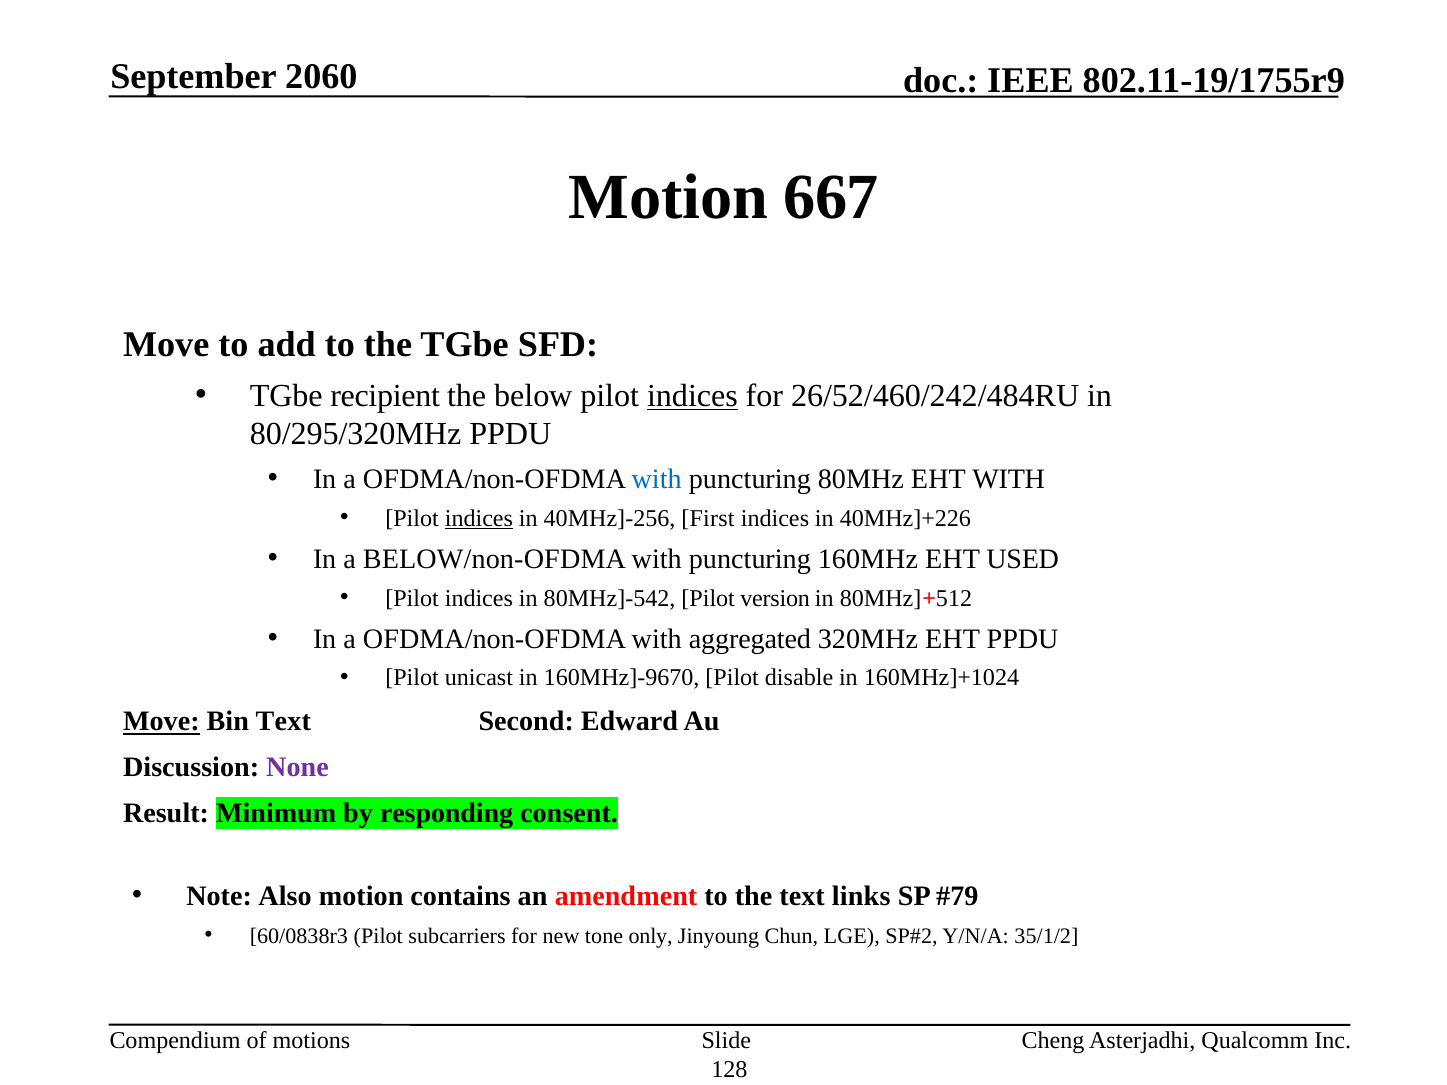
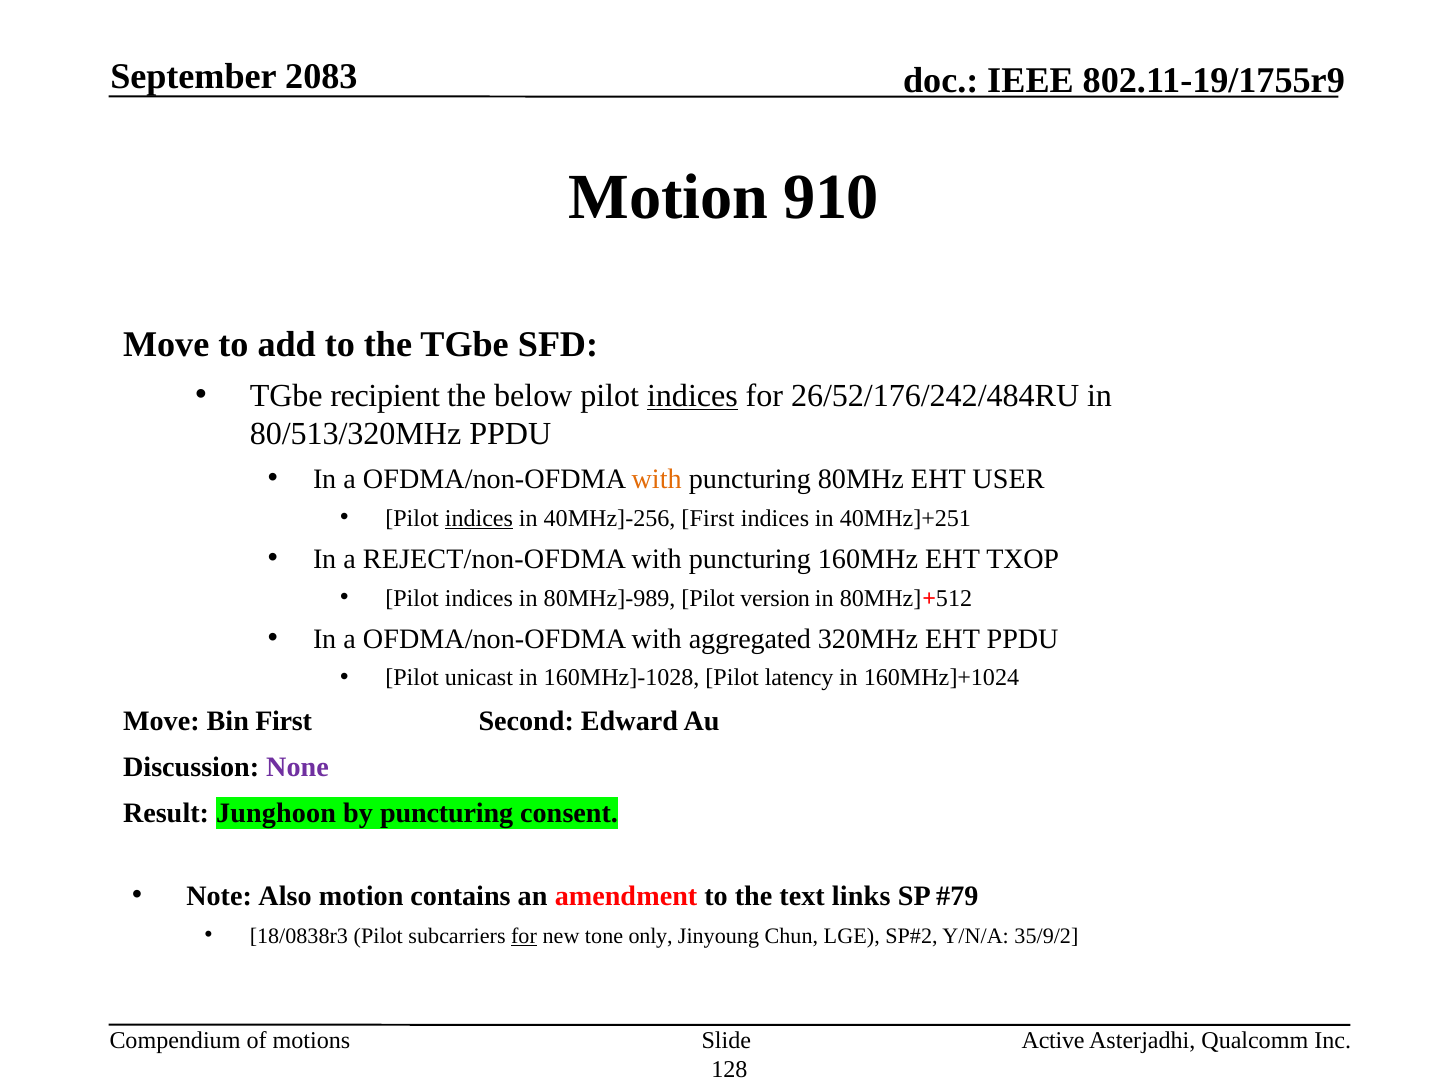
2060: 2060 -> 2083
667: 667 -> 910
26/52/460/242/484RU: 26/52/460/242/484RU -> 26/52/176/242/484RU
80/295/320MHz: 80/295/320MHz -> 80/513/320MHz
with at (657, 479) colour: blue -> orange
EHT WITH: WITH -> USER
40MHz]+226: 40MHz]+226 -> 40MHz]+251
BELOW/non-OFDMA: BELOW/non-OFDMA -> REJECT/non-OFDMA
USED: USED -> TXOP
80MHz]-542: 80MHz]-542 -> 80MHz]-989
160MHz]-9670: 160MHz]-9670 -> 160MHz]-1028
disable: disable -> latency
Move at (161, 722) underline: present -> none
Bin Text: Text -> First
Minimum: Minimum -> Junghoon
by responding: responding -> puncturing
60/0838r3: 60/0838r3 -> 18/0838r3
for at (524, 936) underline: none -> present
35/1/2: 35/1/2 -> 35/9/2
Cheng: Cheng -> Active
